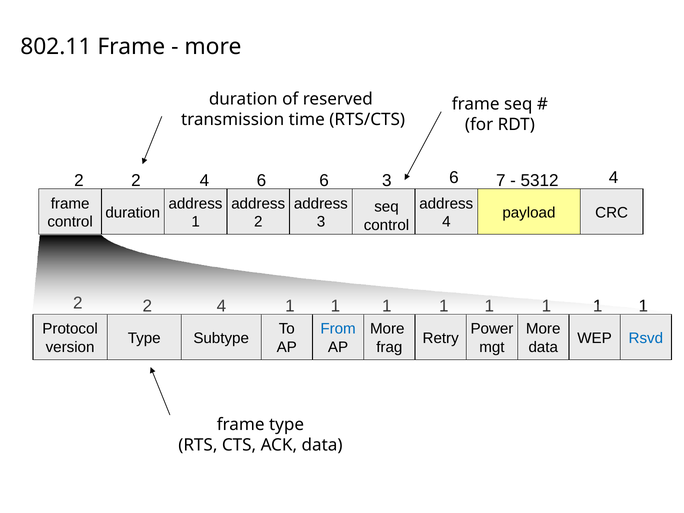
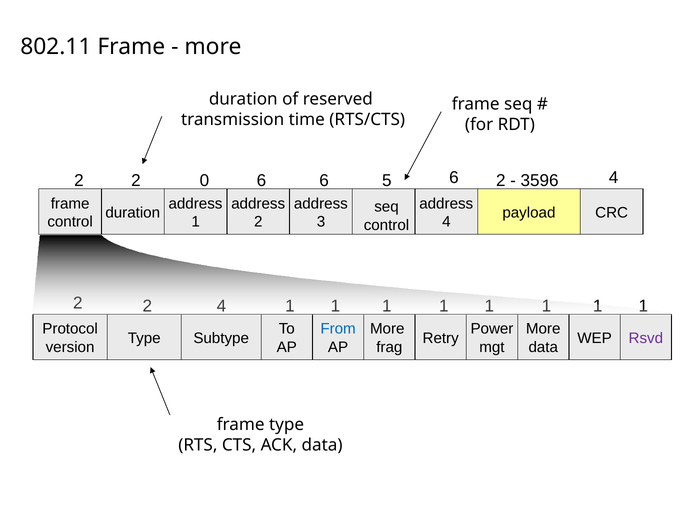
4 at (204, 181): 4 -> 0
6 3: 3 -> 5
6 7: 7 -> 2
5312: 5312 -> 3596
Rsvd colour: blue -> purple
